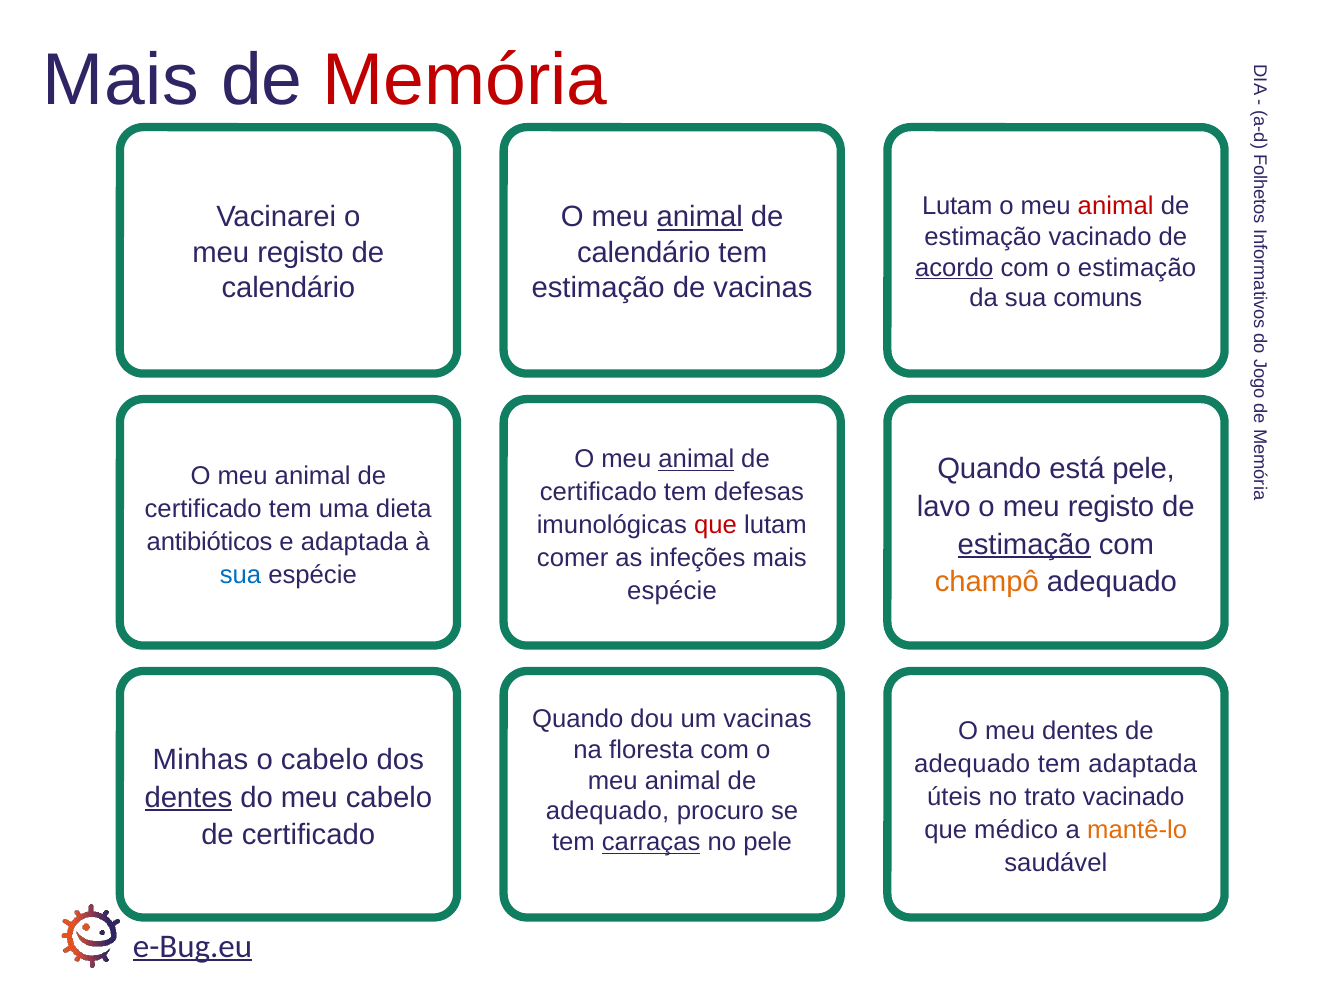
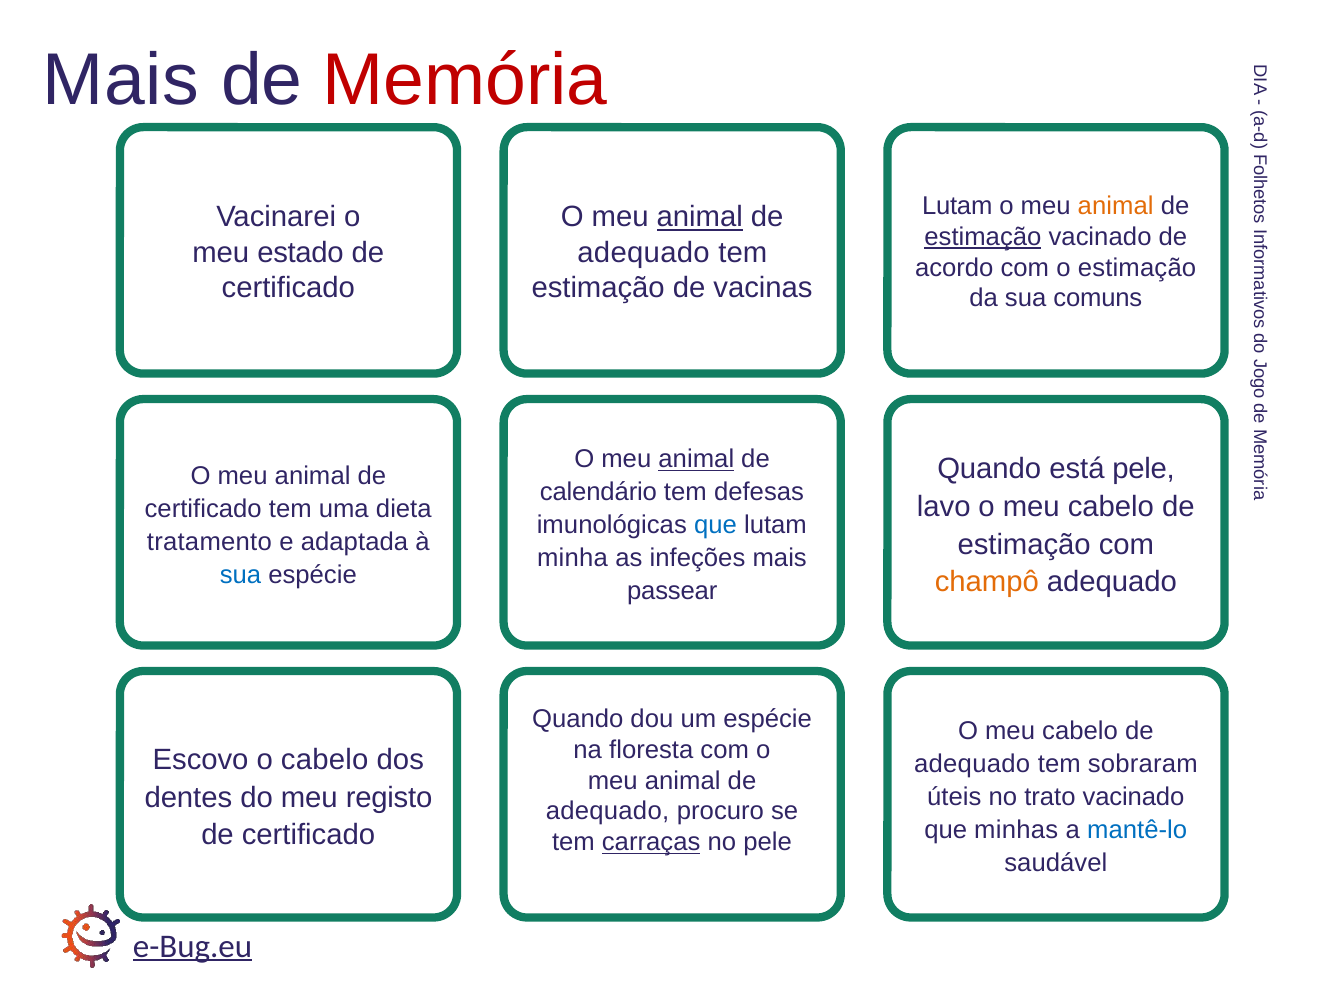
animal at (1116, 206) colour: red -> orange
estimação at (983, 237) underline: none -> present
registo at (301, 252): registo -> estado
calendário at (644, 252): calendário -> adequado
acordo underline: present -> none
calendário at (288, 288): calendário -> certificado
certificado at (598, 492): certificado -> calendário
lavo o meu registo: registo -> cabelo
que at (715, 525) colour: red -> blue
antibióticos: antibióticos -> tratamento
estimação at (1024, 544) underline: present -> none
comer: comer -> minha
espécie at (672, 591): espécie -> passear
um vacinas: vacinas -> espécie
dentes at (1080, 731): dentes -> cabelo
Minhas: Minhas -> Escovo
tem adaptada: adaptada -> sobraram
dentes at (188, 798) underline: present -> none
meu cabelo: cabelo -> registo
médico: médico -> minhas
mantê-lo colour: orange -> blue
